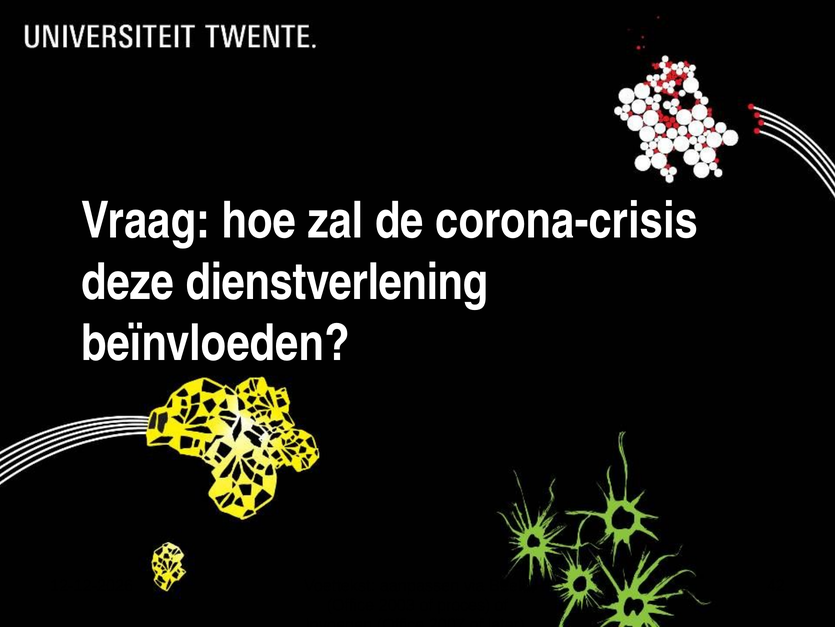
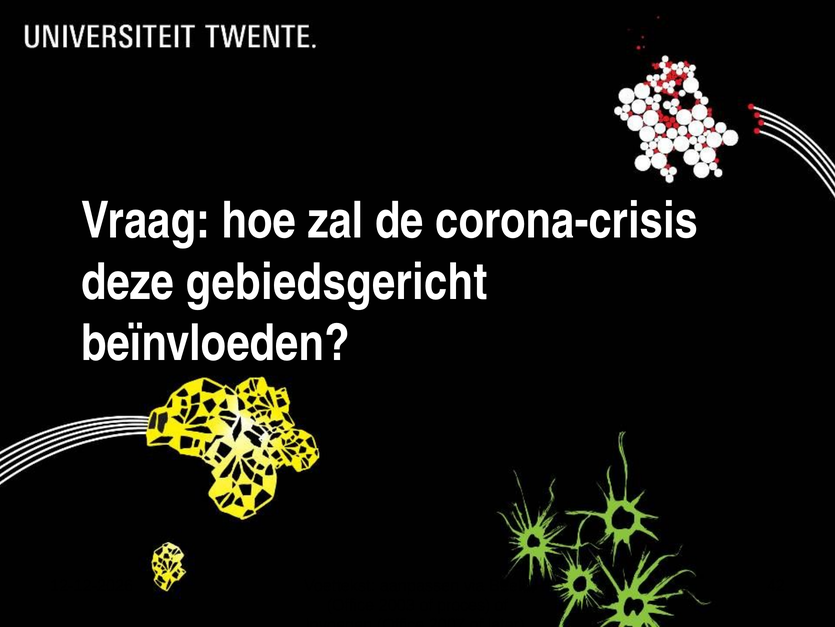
dienstverlening: dienstverlening -> gebiedsgericht
